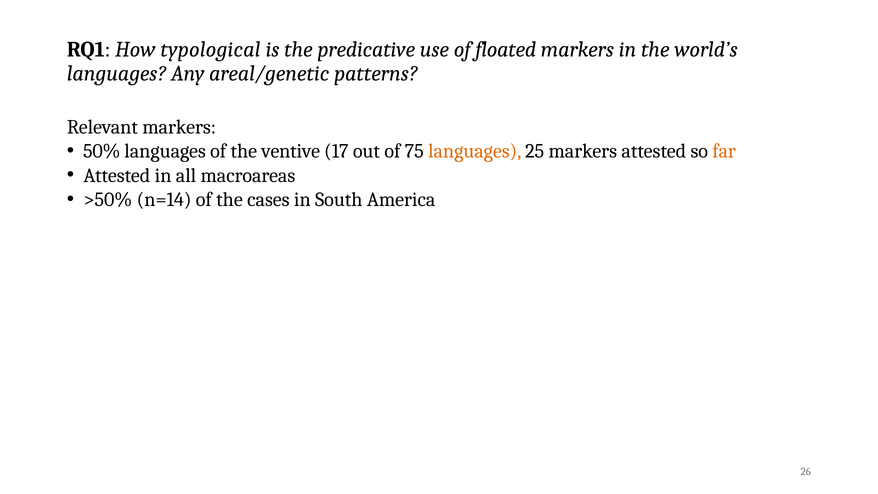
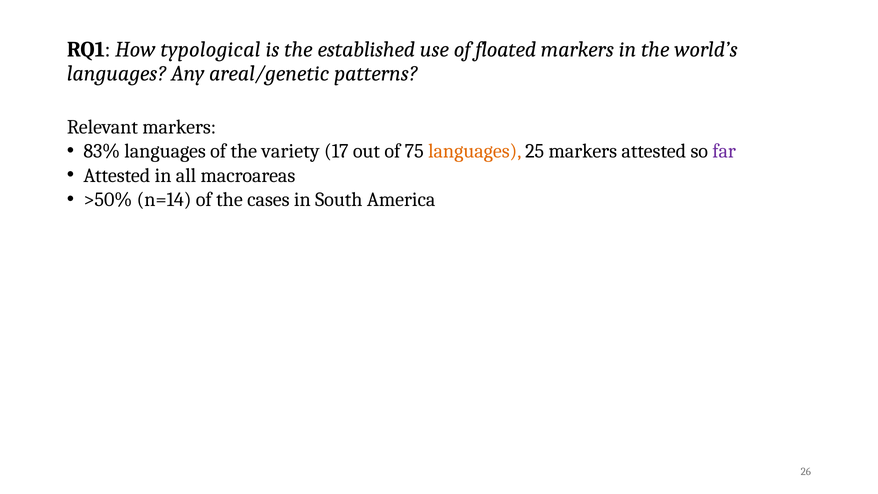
predicative: predicative -> established
50%: 50% -> 83%
ventive: ventive -> variety
far colour: orange -> purple
